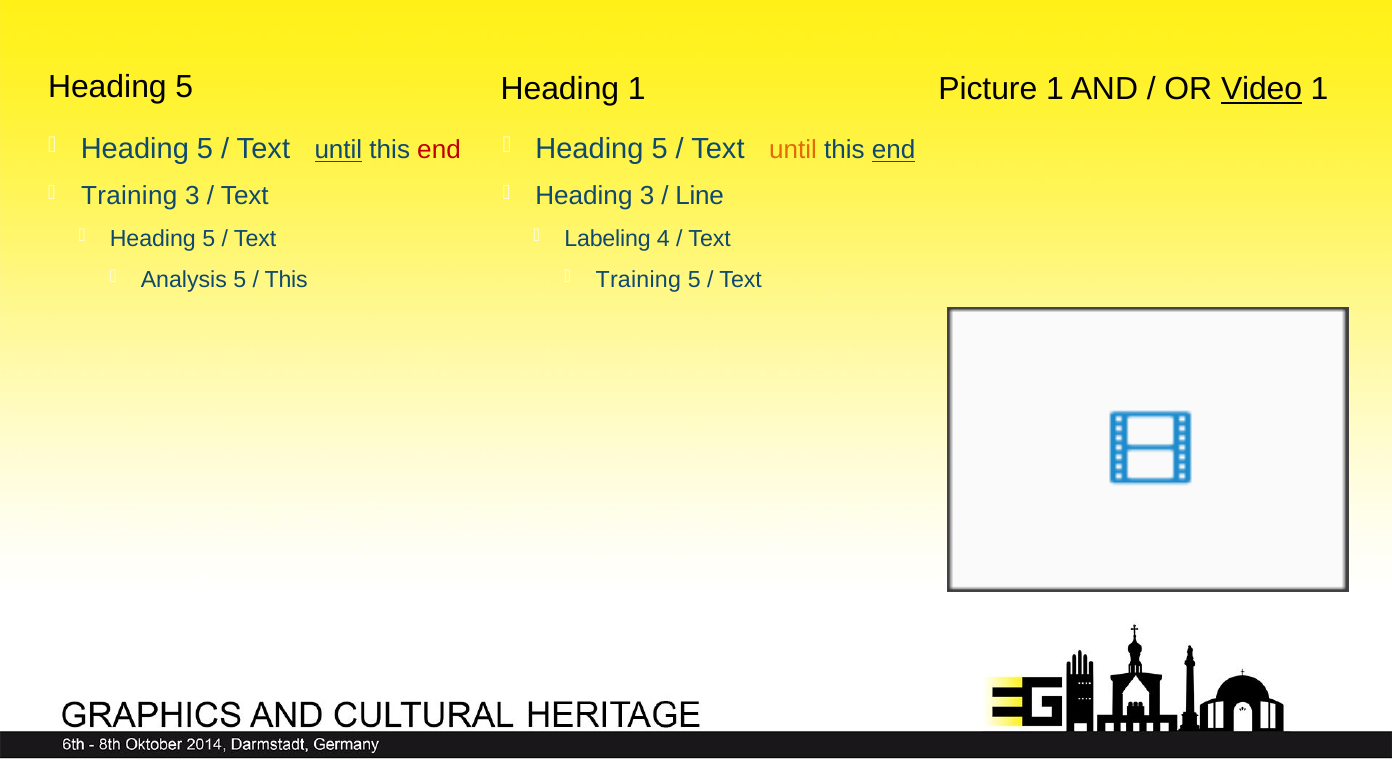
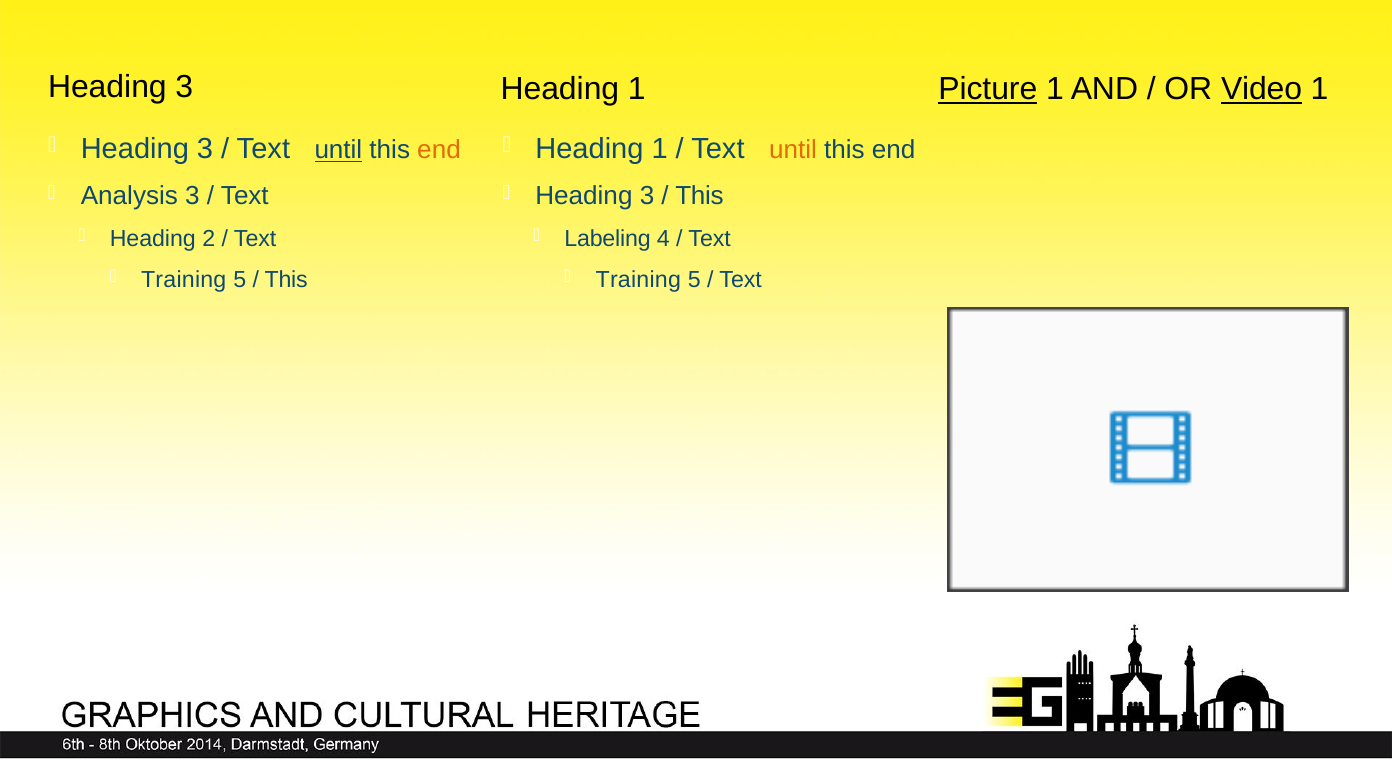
5 at (184, 87): 5 -> 3
Picture underline: none -> present
5 at (205, 149): 5 -> 3
end at (439, 150) colour: red -> orange
5 at (660, 149): 5 -> 1
end at (894, 150) underline: present -> none
Training at (129, 196): Training -> Analysis
Line at (700, 196): Line -> This
5 at (209, 239): 5 -> 2
Analysis at (184, 280): Analysis -> Training
